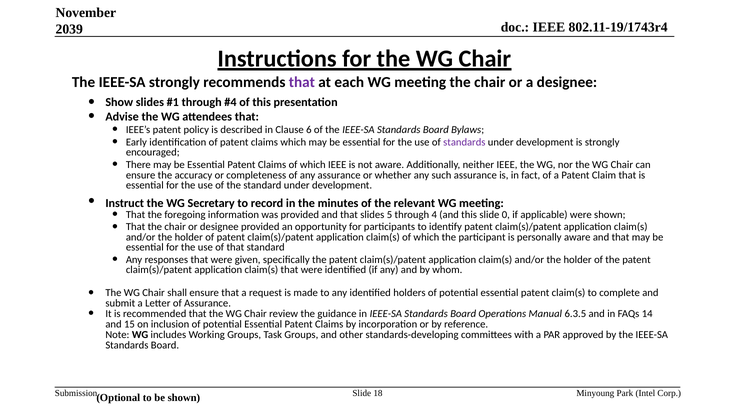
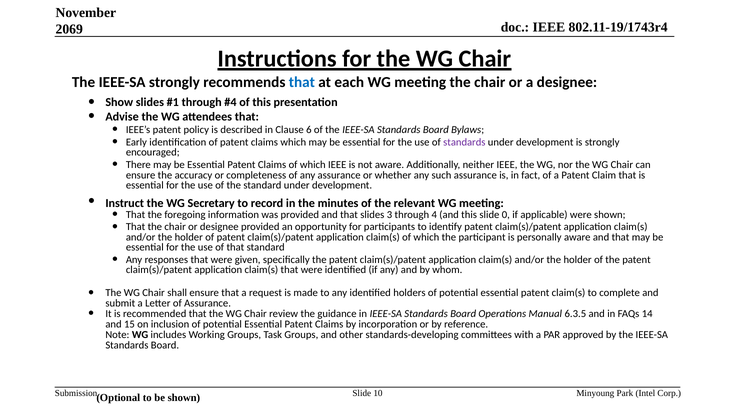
2039: 2039 -> 2069
that at (302, 82) colour: purple -> blue
5: 5 -> 3
18: 18 -> 10
